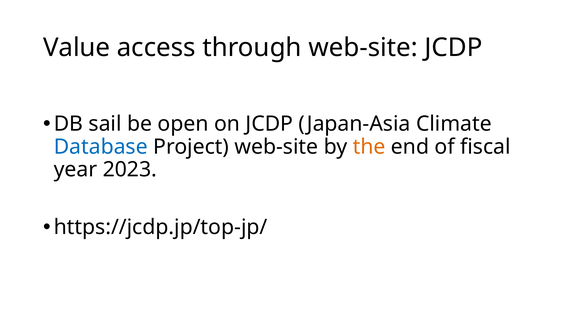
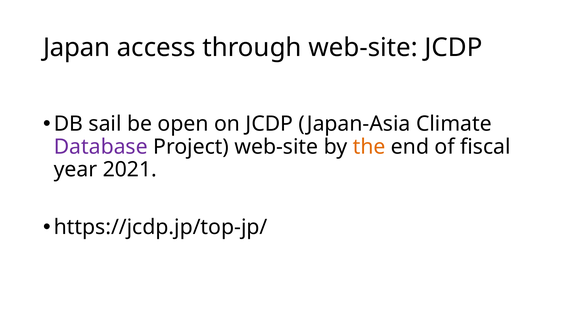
Value: Value -> Japan
Database colour: blue -> purple
2023: 2023 -> 2021
